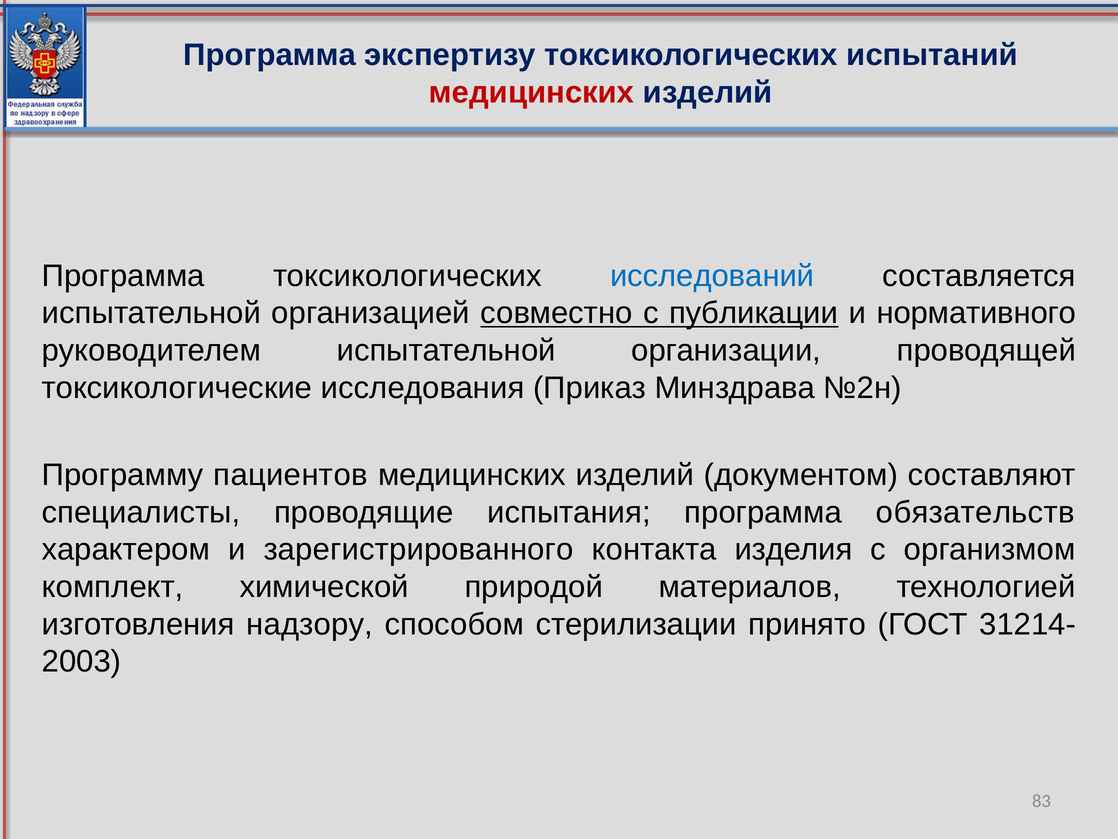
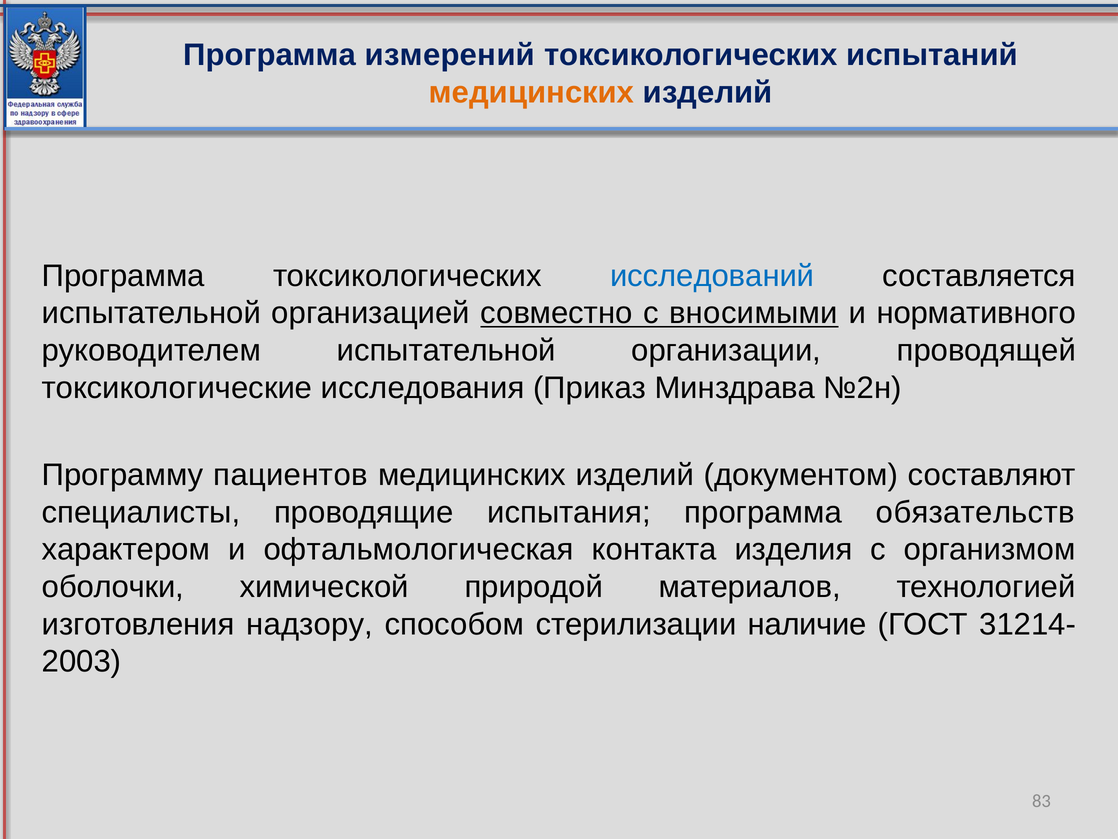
экспертизу: экспертизу -> измерений
медицинских at (532, 92) colour: red -> orange
публикации: публикации -> вносимыми
зарегистрированного: зарегистрированного -> офтальмологическая
комплект: комплект -> оболочки
принято: принято -> наличие
